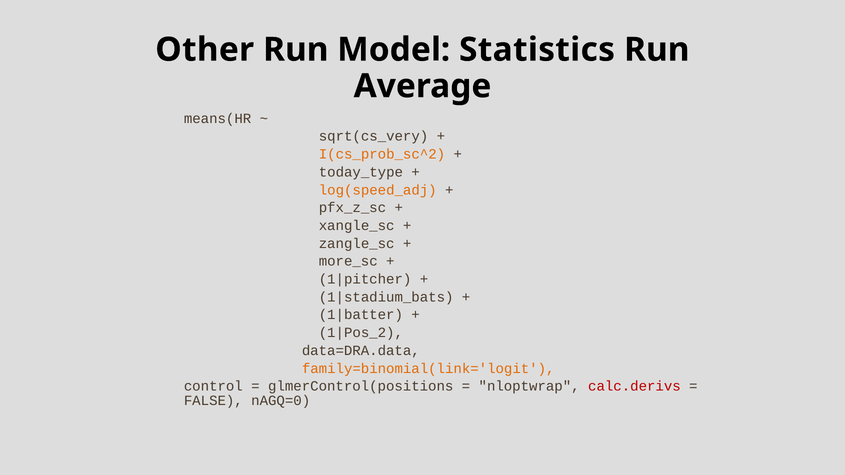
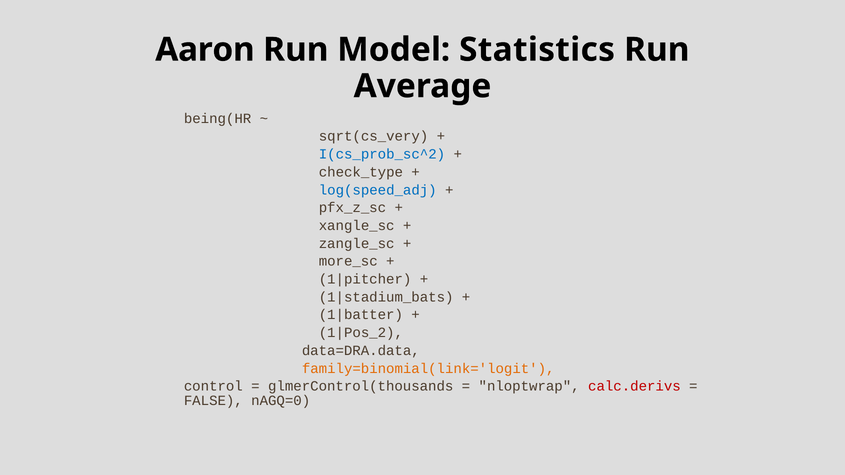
Other: Other -> Aaron
means(HR: means(HR -> being(HR
I(cs_prob_sc^2 colour: orange -> blue
today_type: today_type -> check_type
log(speed_adj colour: orange -> blue
glmerControl(positions: glmerControl(positions -> glmerControl(thousands
